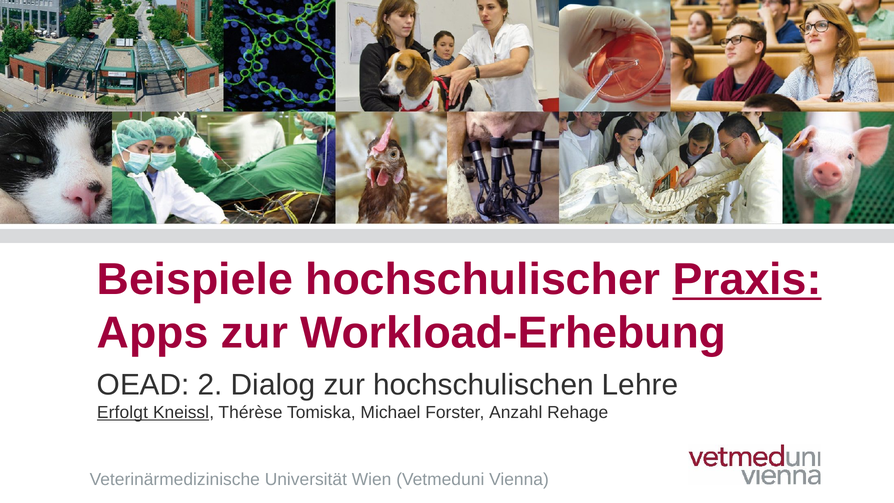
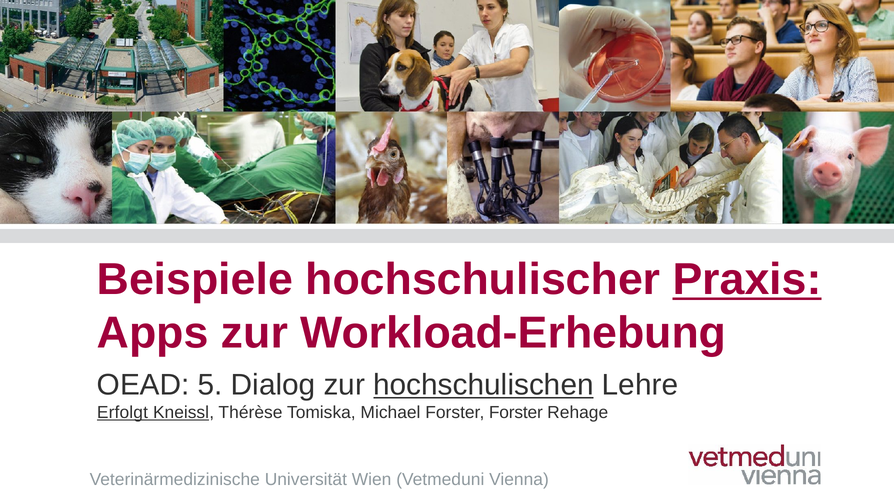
2: 2 -> 5
hochschulischen underline: none -> present
Forster Anzahl: Anzahl -> Forster
